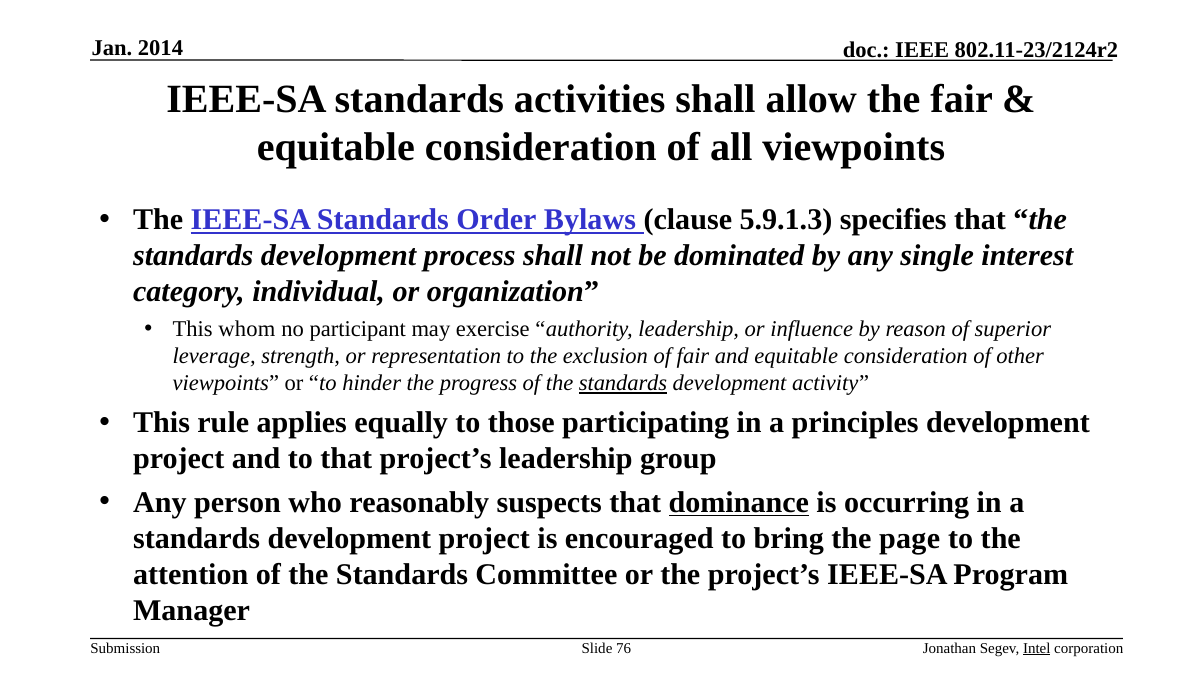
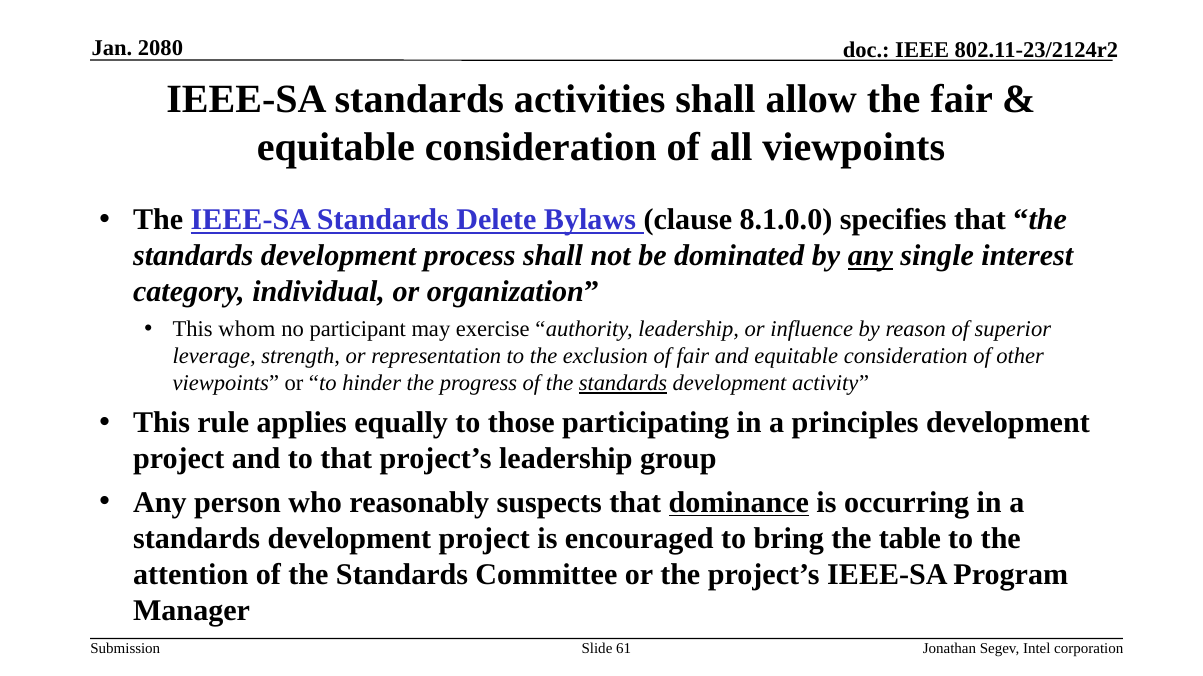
2014: 2014 -> 2080
Order: Order -> Delete
5.9.1.3: 5.9.1.3 -> 8.1.0.0
any at (870, 256) underline: none -> present
page: page -> table
76: 76 -> 61
Intel underline: present -> none
